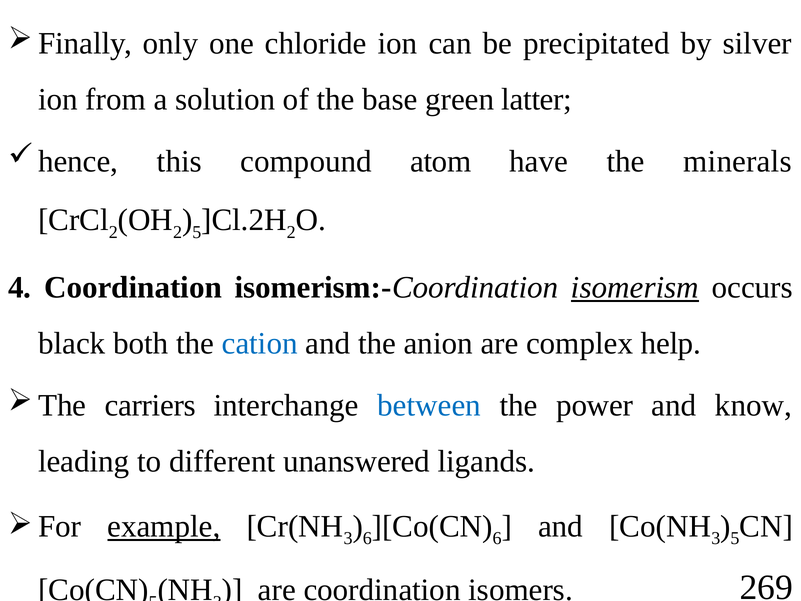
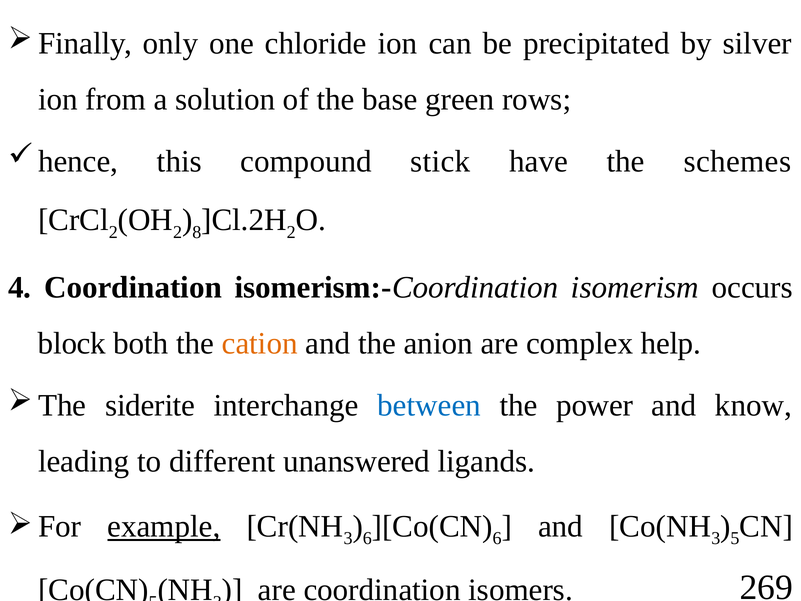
latter: latter -> rows
atom: atom -> stick
minerals: minerals -> schemes
5 at (197, 232): 5 -> 8
isomerism underline: present -> none
black: black -> block
cation colour: blue -> orange
carriers: carriers -> siderite
